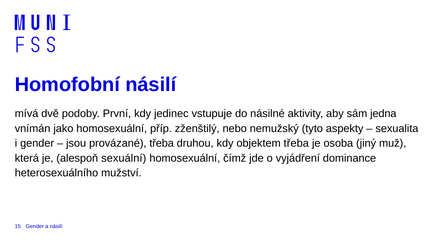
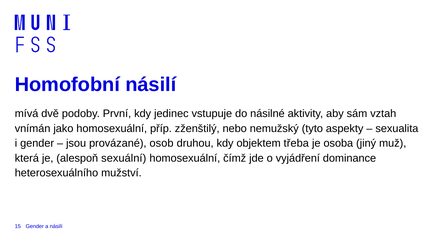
jedna: jedna -> vztah
provázané třeba: třeba -> osob
